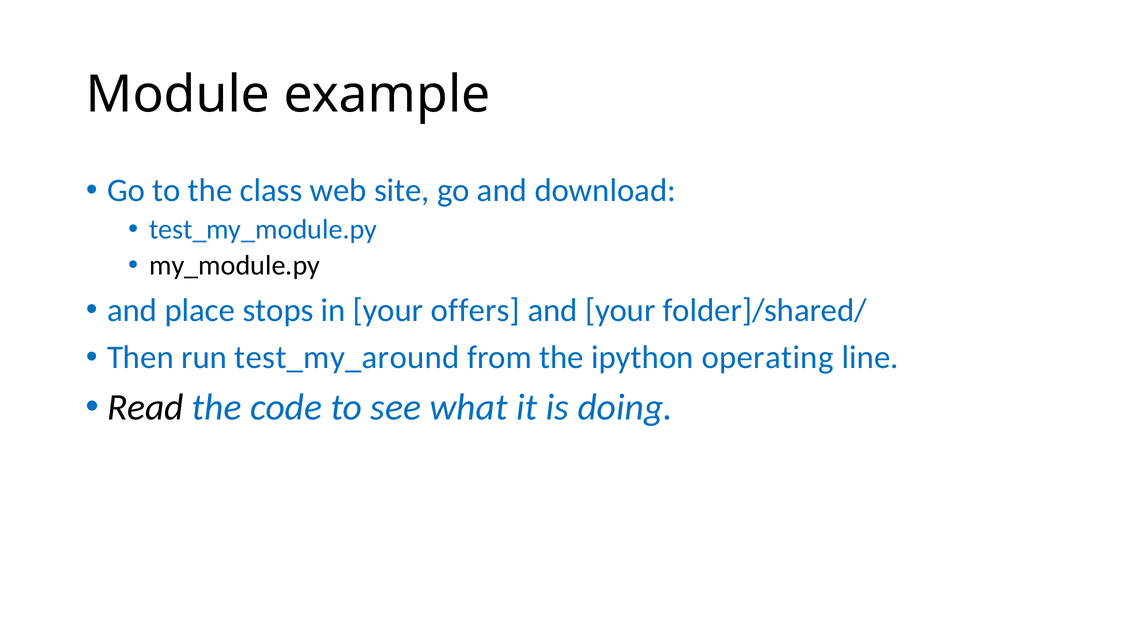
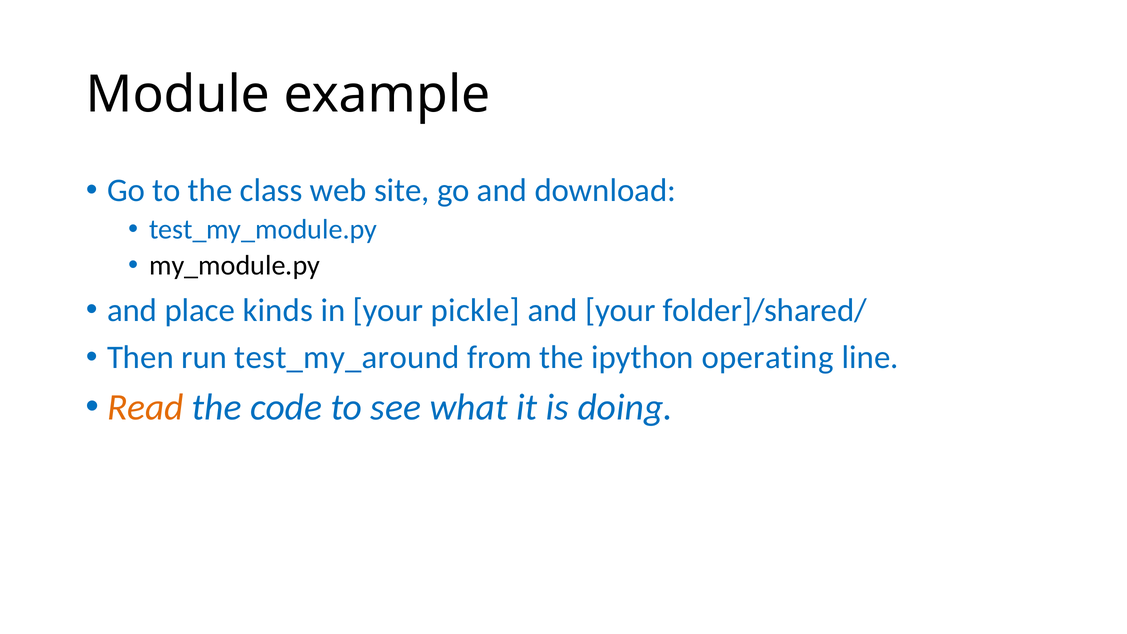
stops: stops -> kinds
offers: offers -> pickle
Read colour: black -> orange
